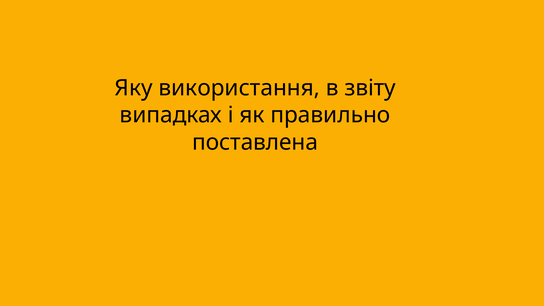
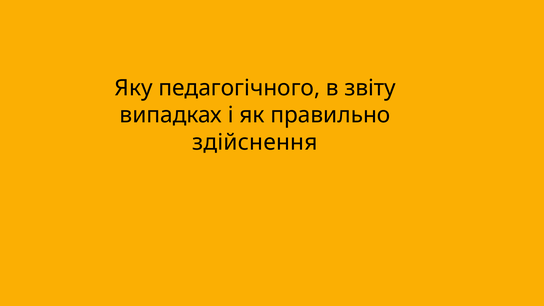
використання: використання -> педагогічного
поставлена: поставлена -> здійснення
